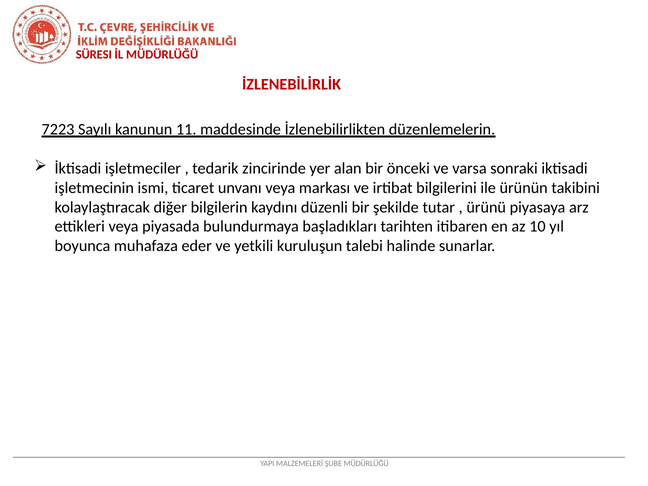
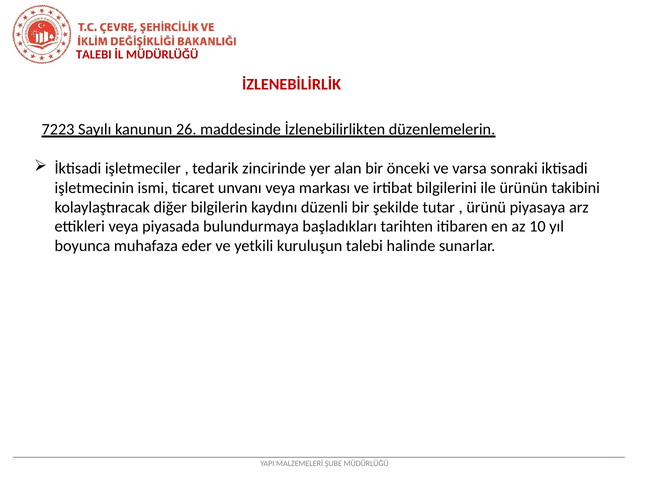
SÜRESI at (94, 55): SÜRESI -> TALEBI
11: 11 -> 26
